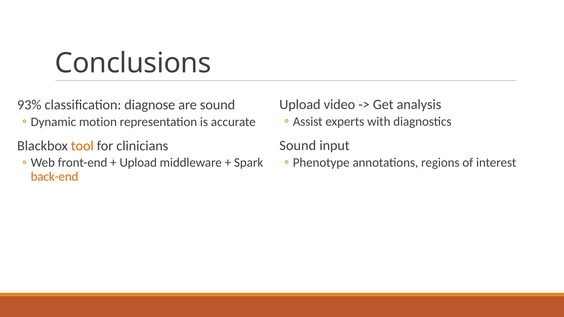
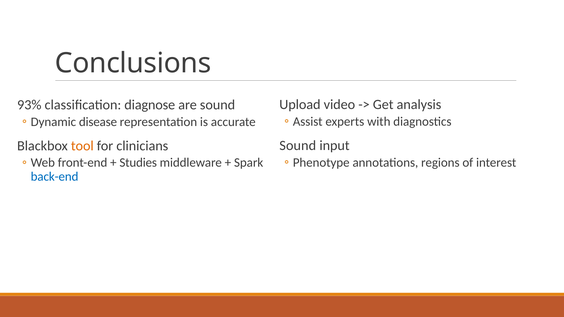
motion: motion -> disease
Upload at (138, 163): Upload -> Studies
back-end colour: orange -> blue
